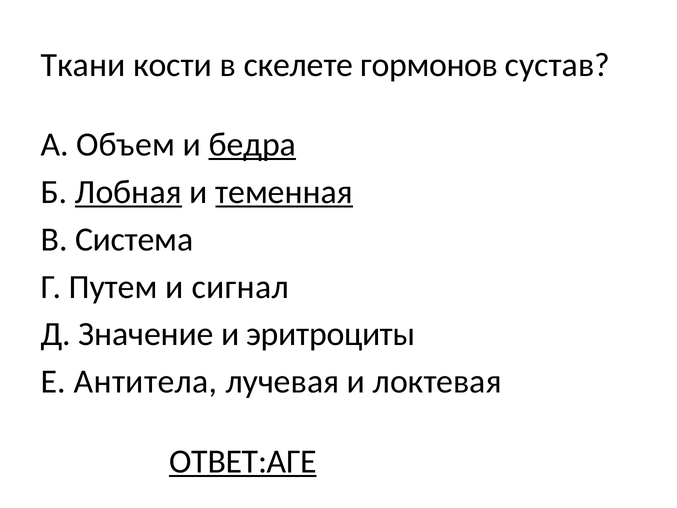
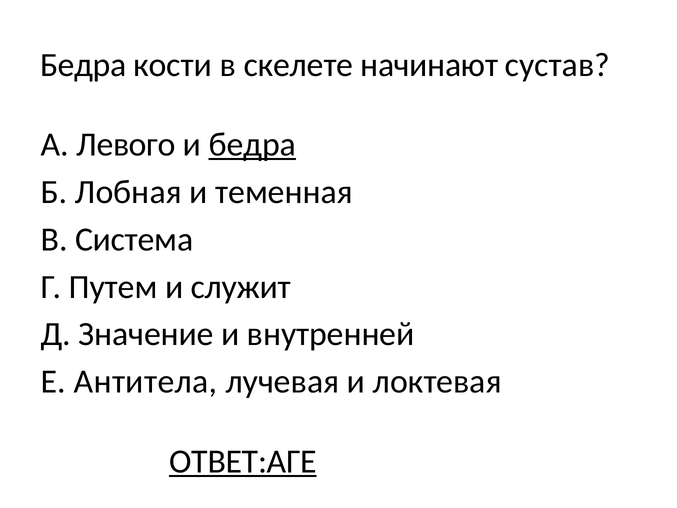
Ткани at (83, 65): Ткани -> Бедра
гормонов: гормонов -> начинают
Объем: Объем -> Левого
Лобная underline: present -> none
теменная underline: present -> none
сигнал: сигнал -> служит
эритроциты: эритроциты -> внутренней
